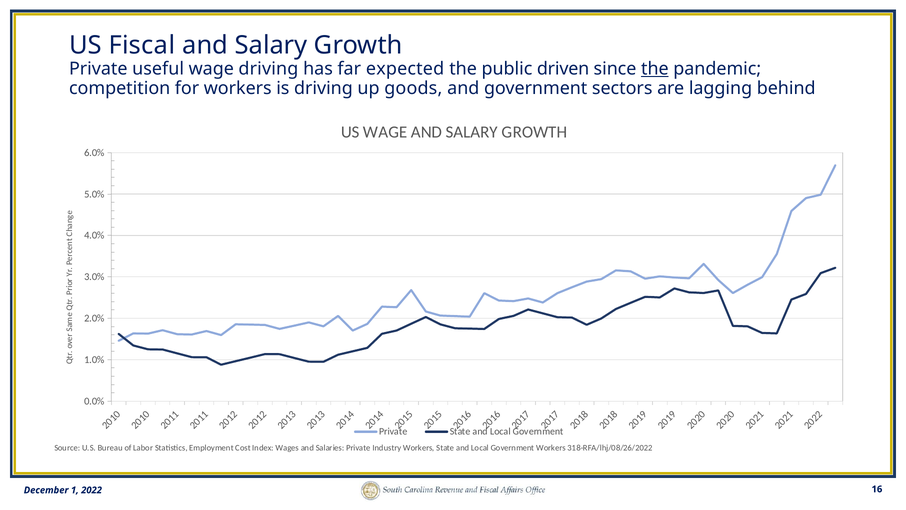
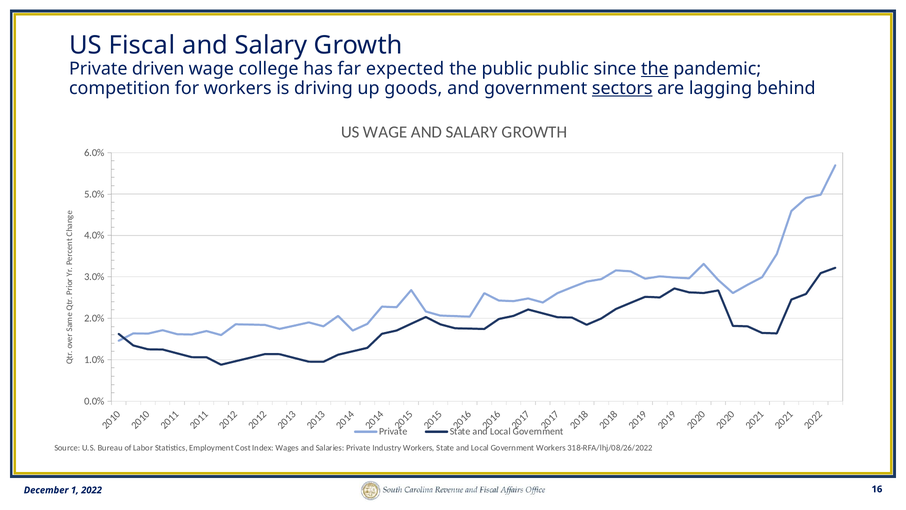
useful: useful -> driven
wage driving: driving -> college
public driven: driven -> public
sectors underline: none -> present
